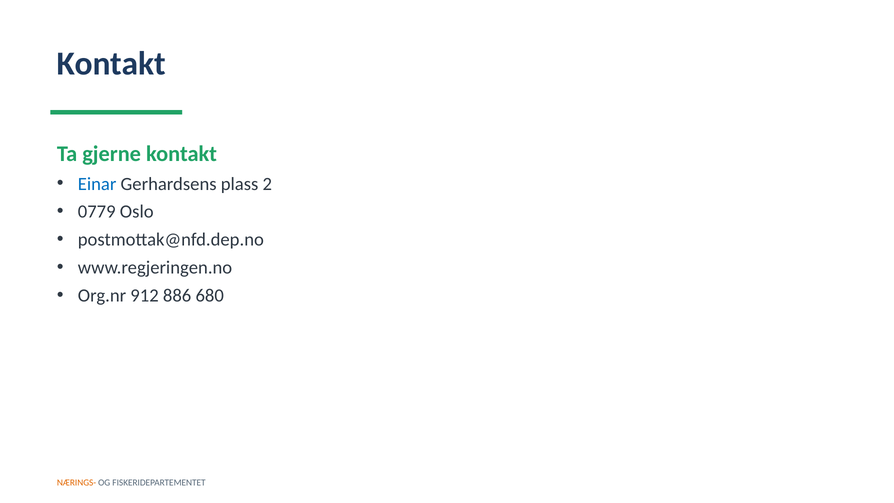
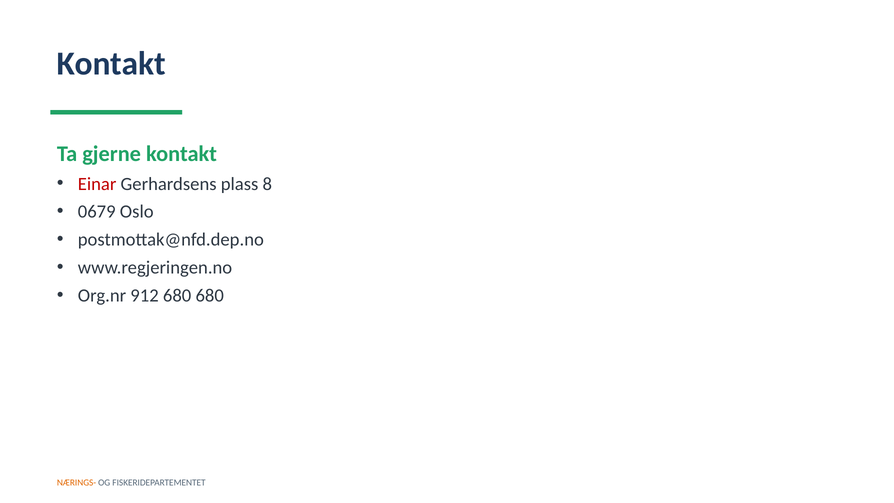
Einar colour: blue -> red
2: 2 -> 8
0779: 0779 -> 0679
912 886: 886 -> 680
